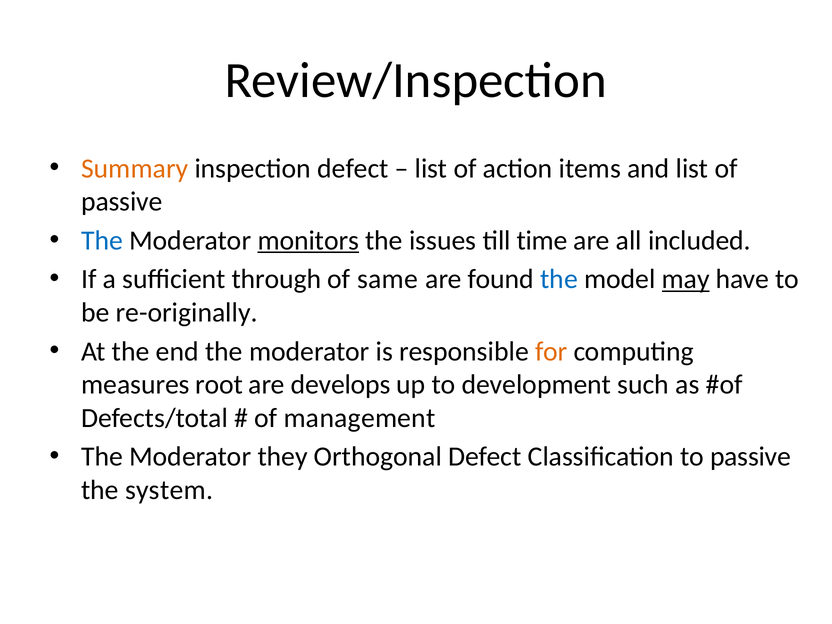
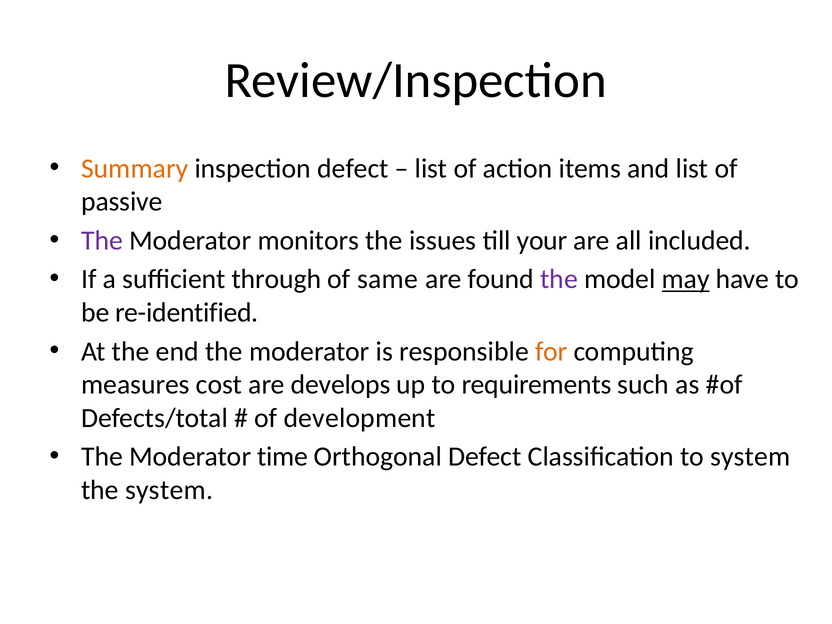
The at (102, 240) colour: blue -> purple
monitors underline: present -> none
time: time -> your
the at (559, 279) colour: blue -> purple
re-originally: re-originally -> re-identified
root: root -> cost
development: development -> requirements
management: management -> development
they: they -> time
to passive: passive -> system
